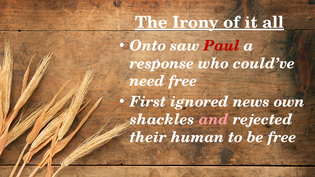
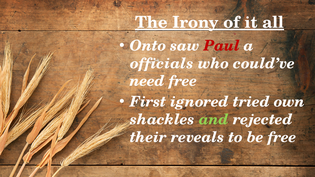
response: response -> officials
news: news -> tried
and colour: pink -> light green
human: human -> reveals
